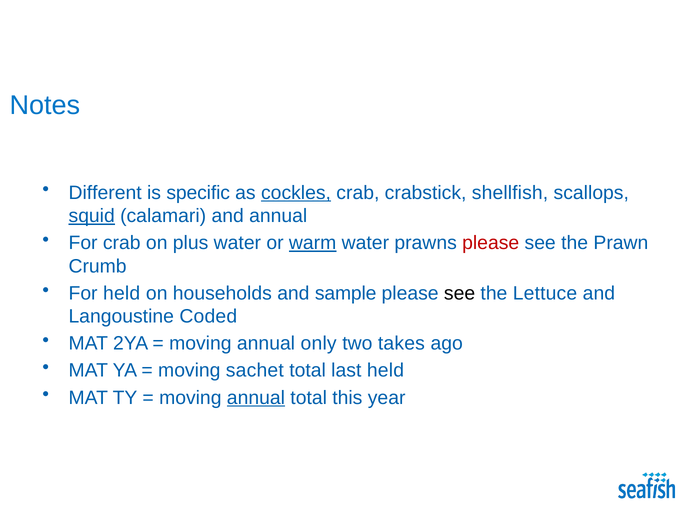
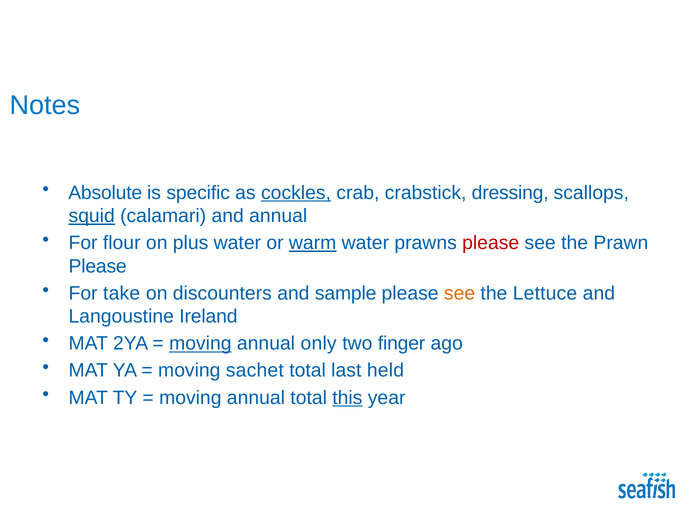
Different: Different -> Absolute
shellfish: shellfish -> dressing
For crab: crab -> flour
Crumb at (98, 266): Crumb -> Please
For held: held -> take
households: households -> discounters
see at (460, 293) colour: black -> orange
Coded: Coded -> Ireland
moving at (200, 344) underline: none -> present
takes: takes -> finger
annual at (256, 398) underline: present -> none
this underline: none -> present
